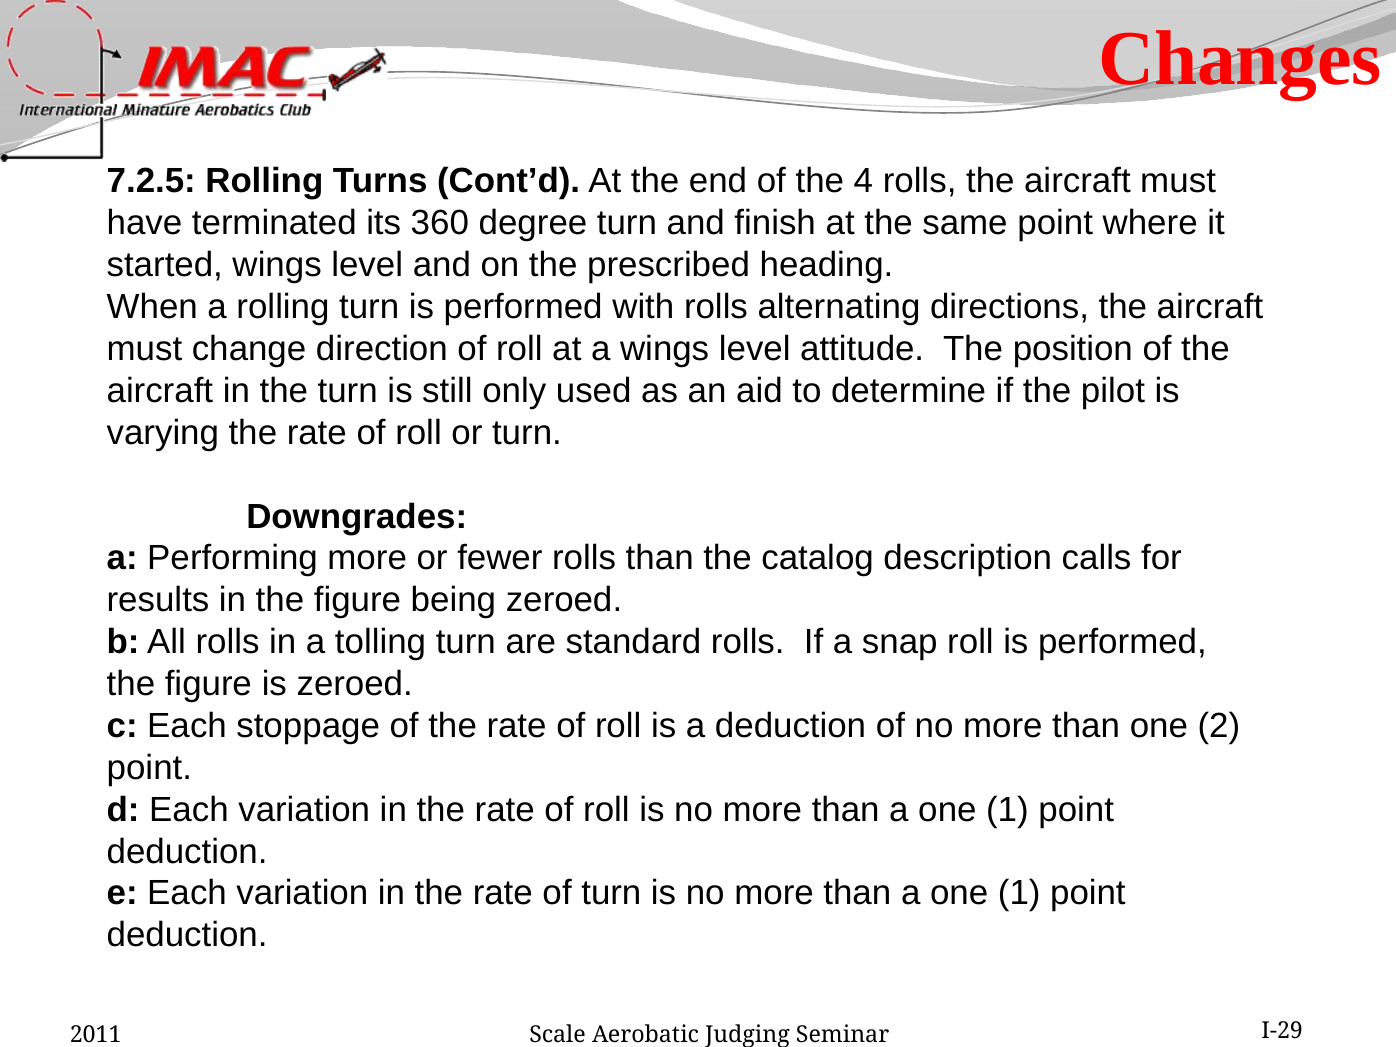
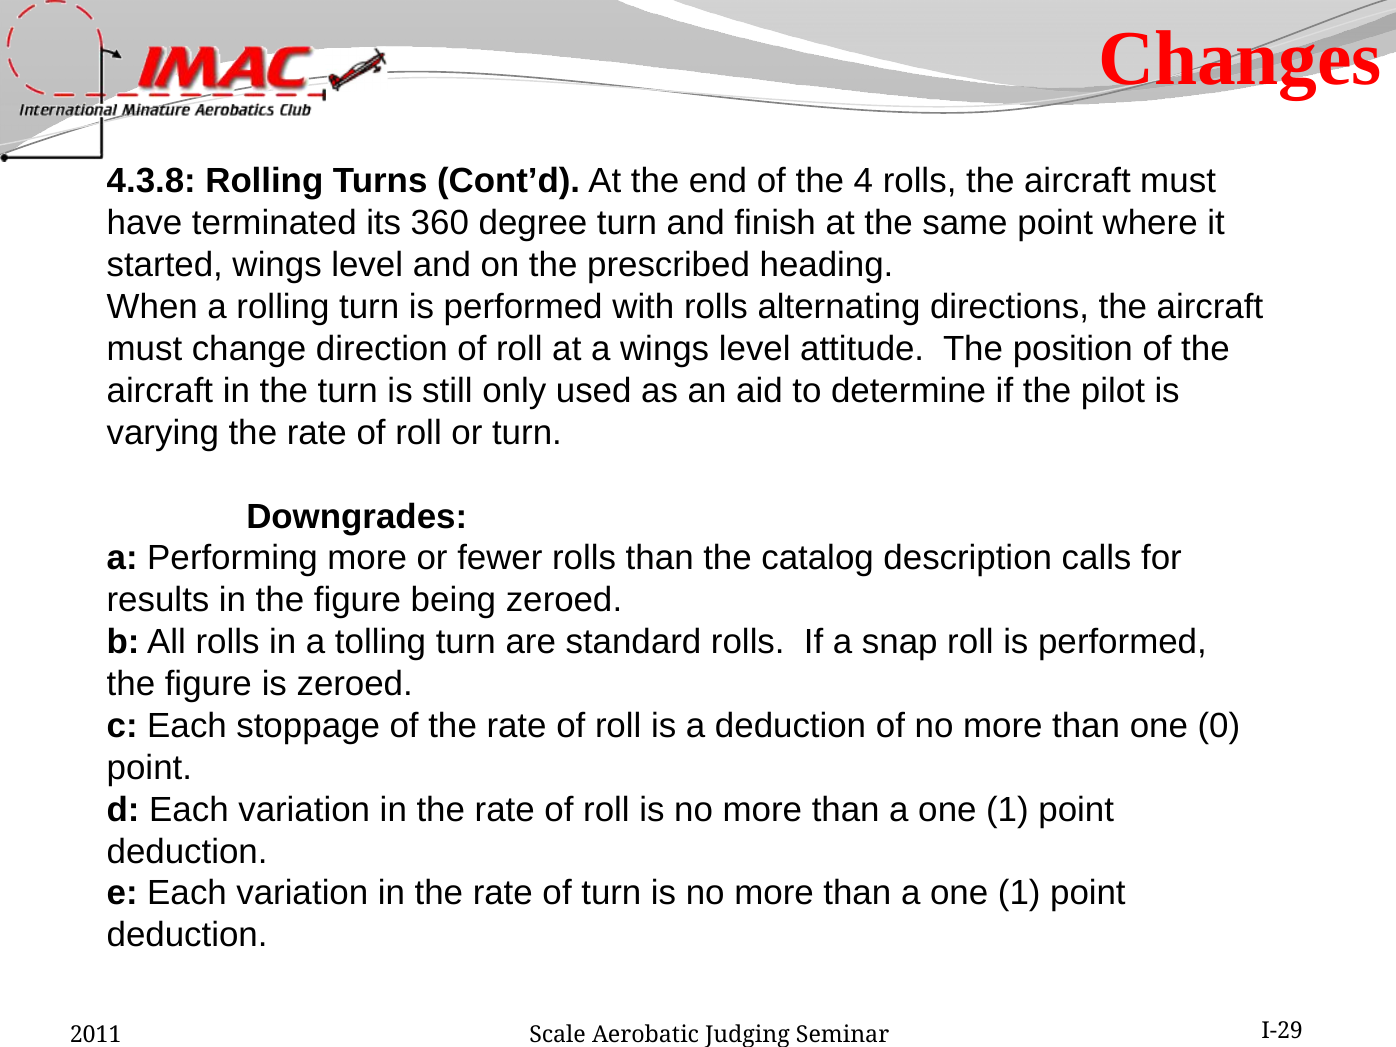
7.2.5: 7.2.5 -> 4.3.8
2: 2 -> 0
